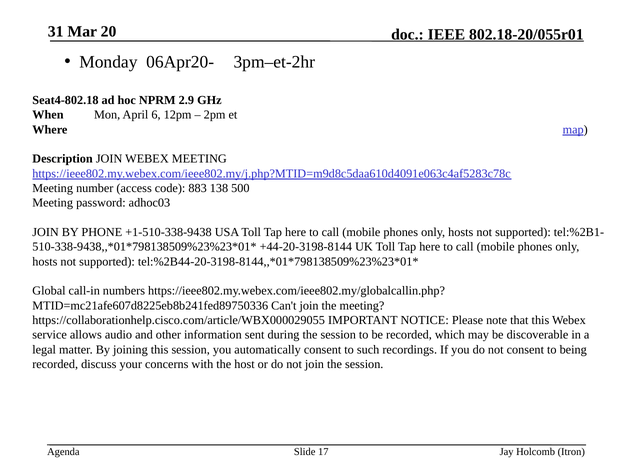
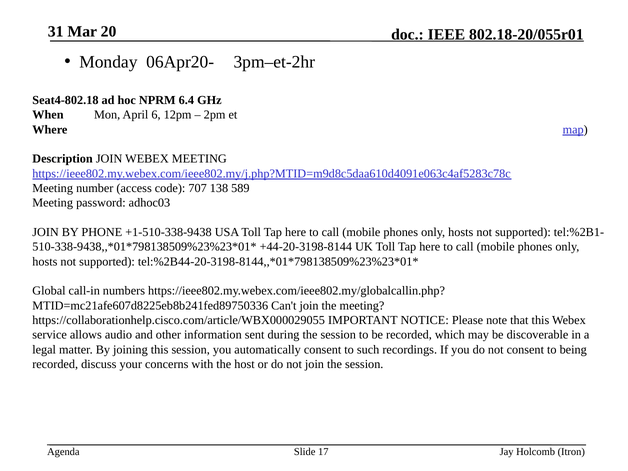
2.9: 2.9 -> 6.4
883: 883 -> 707
500: 500 -> 589
